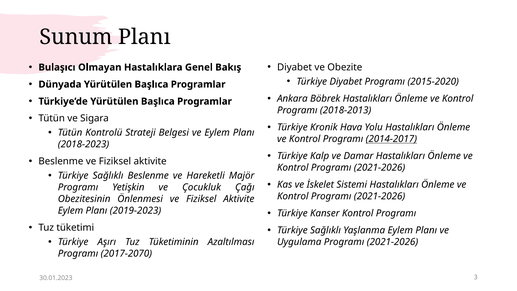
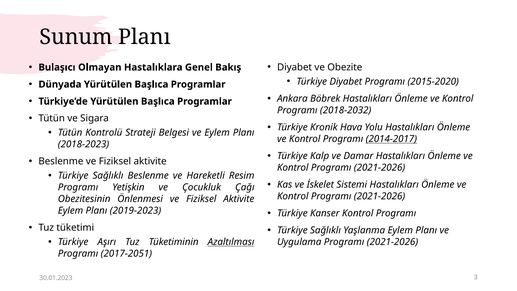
2018-2013: 2018-2013 -> 2018-2032
Majör: Majör -> Resim
Azaltılması underline: none -> present
2017-2070: 2017-2070 -> 2017-2051
